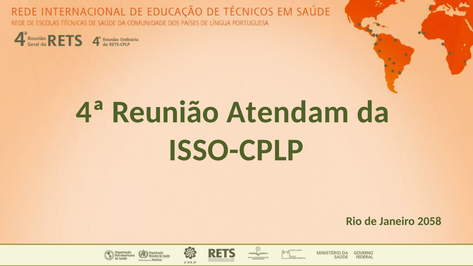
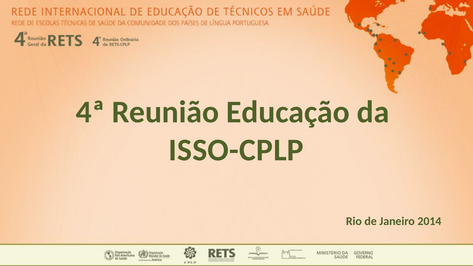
Atendam: Atendam -> Educação
2058: 2058 -> 2014
